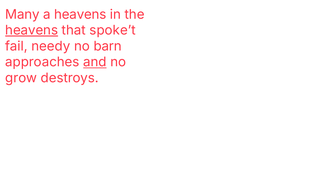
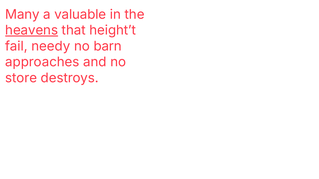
a heavens: heavens -> valuable
spoke’t: spoke’t -> height’t
and underline: present -> none
grow: grow -> store
